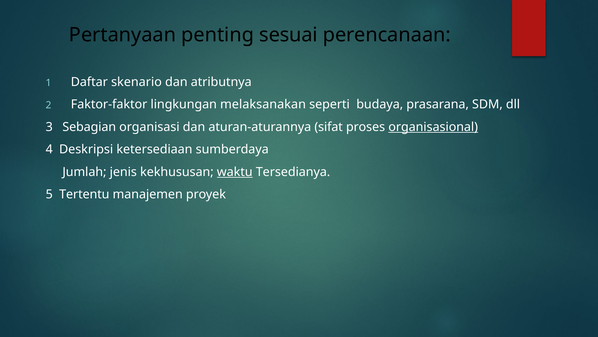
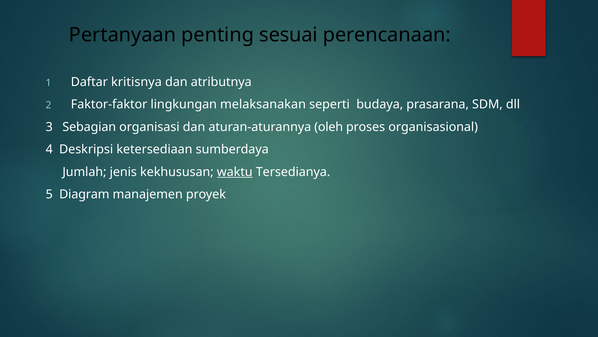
skenario: skenario -> kritisnya
sifat: sifat -> oleh
organisasional underline: present -> none
Tertentu: Tertentu -> Diagram
